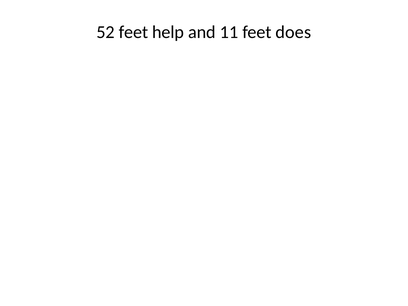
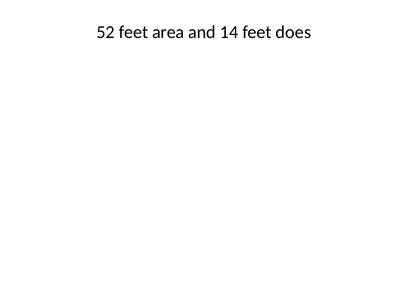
help: help -> area
11: 11 -> 14
